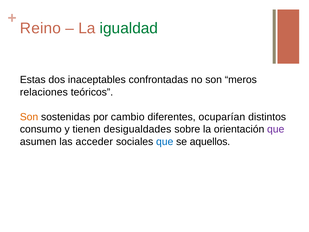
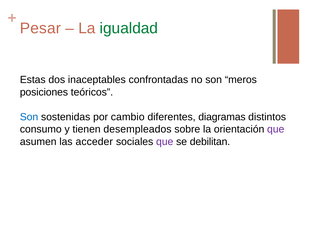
Reino: Reino -> Pesar
relaciones: relaciones -> posiciones
Son at (29, 117) colour: orange -> blue
ocuparían: ocuparían -> diagramas
desigualdades: desigualdades -> desempleados
que at (165, 141) colour: blue -> purple
aquellos: aquellos -> debilitan
